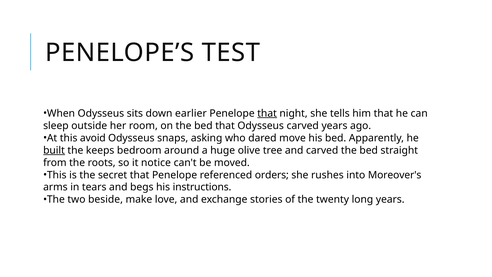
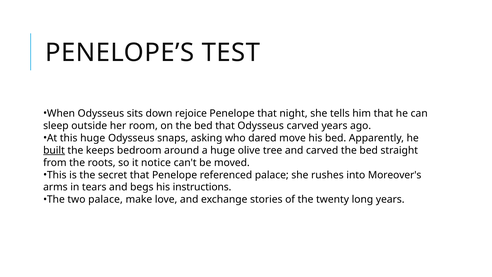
earlier: earlier -> rejoice
that at (267, 113) underline: present -> none
this avoid: avoid -> huge
referenced orders: orders -> palace
two beside: beside -> palace
